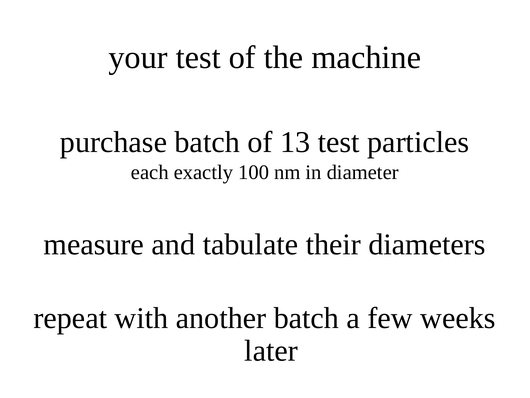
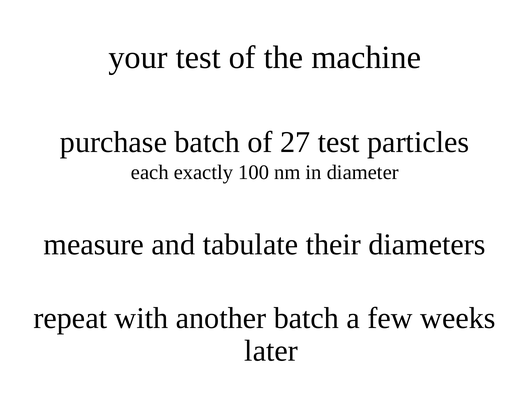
13: 13 -> 27
